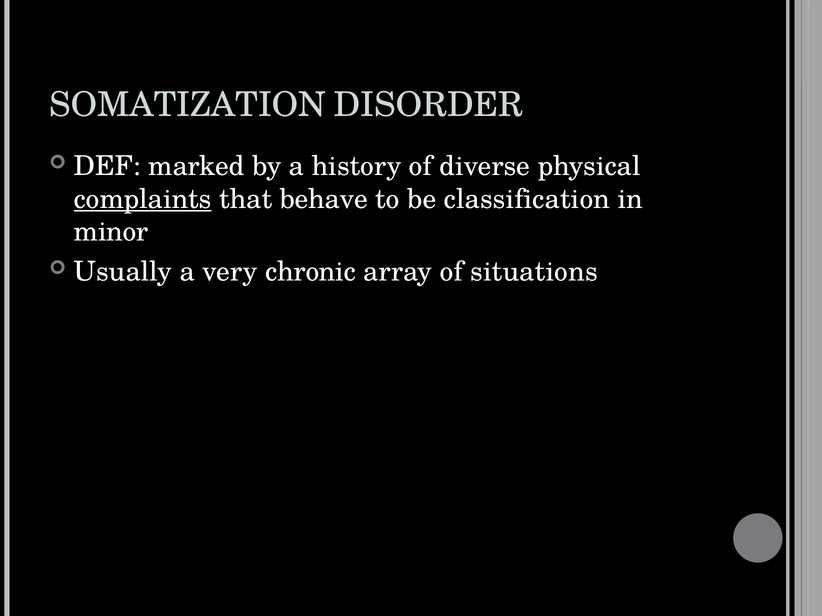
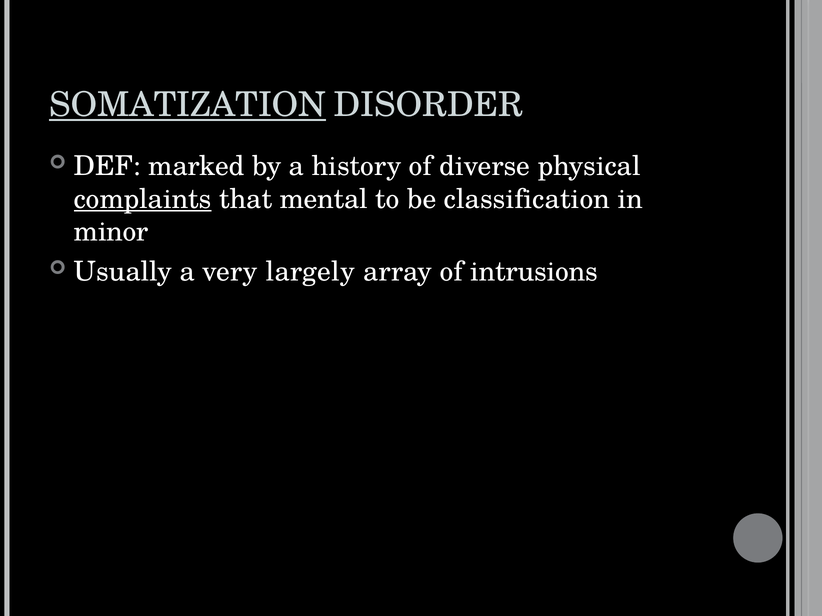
SOMATIZATION underline: none -> present
behave: behave -> mental
chronic: chronic -> largely
situations: situations -> intrusions
